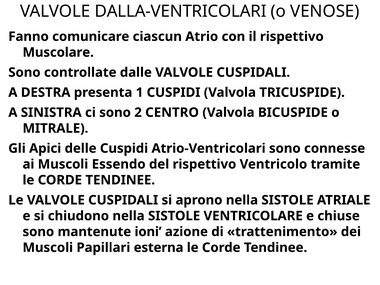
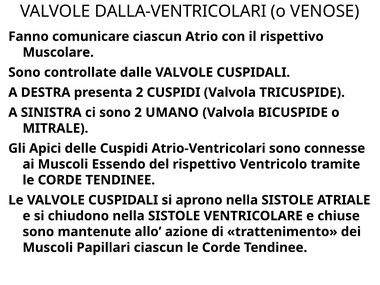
presenta 1: 1 -> 2
CENTRO: CENTRO -> UMANO
ioni: ioni -> allo
Papillari esterna: esterna -> ciascun
